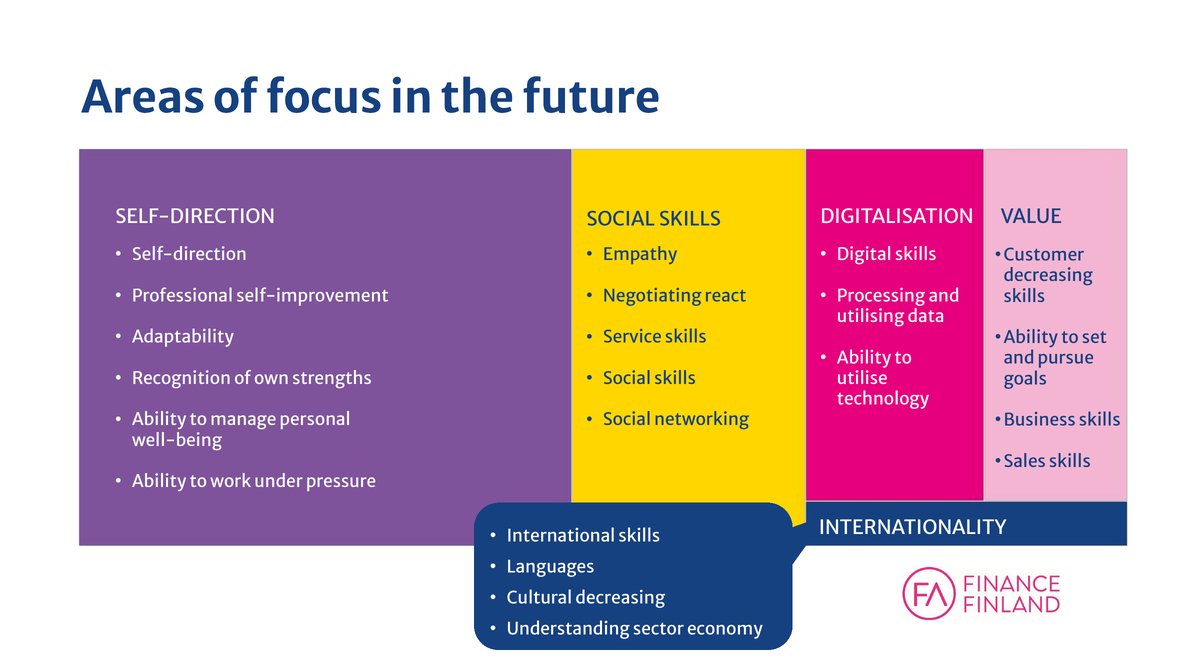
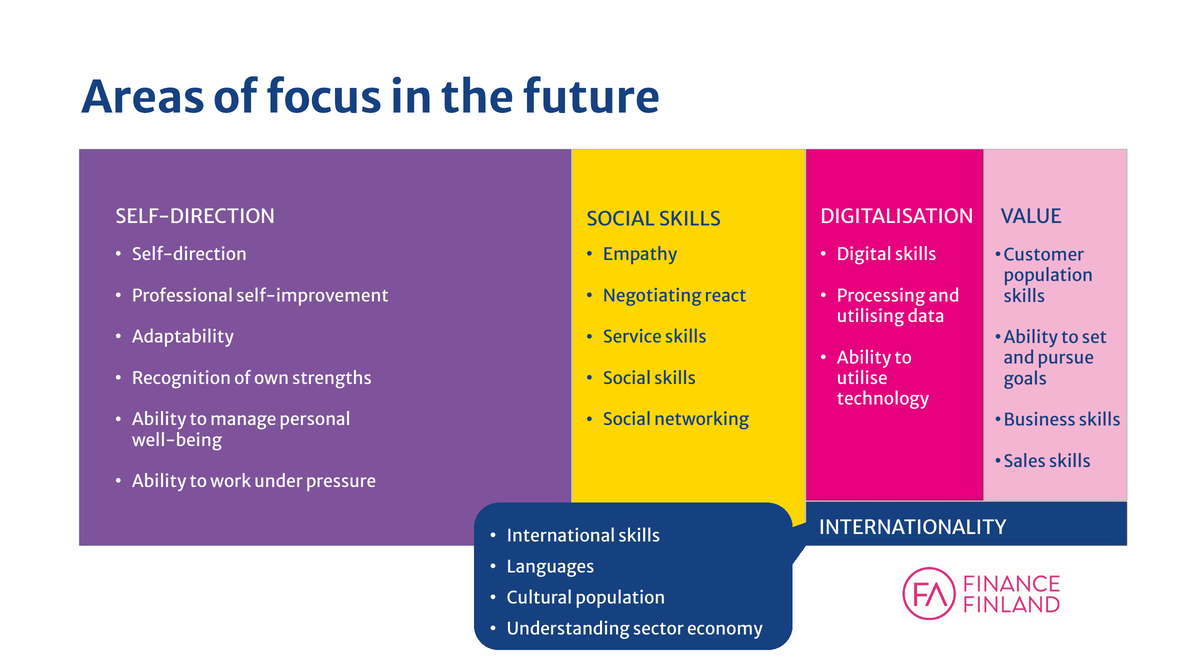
decreasing at (1048, 276): decreasing -> population
Cultural decreasing: decreasing -> population
